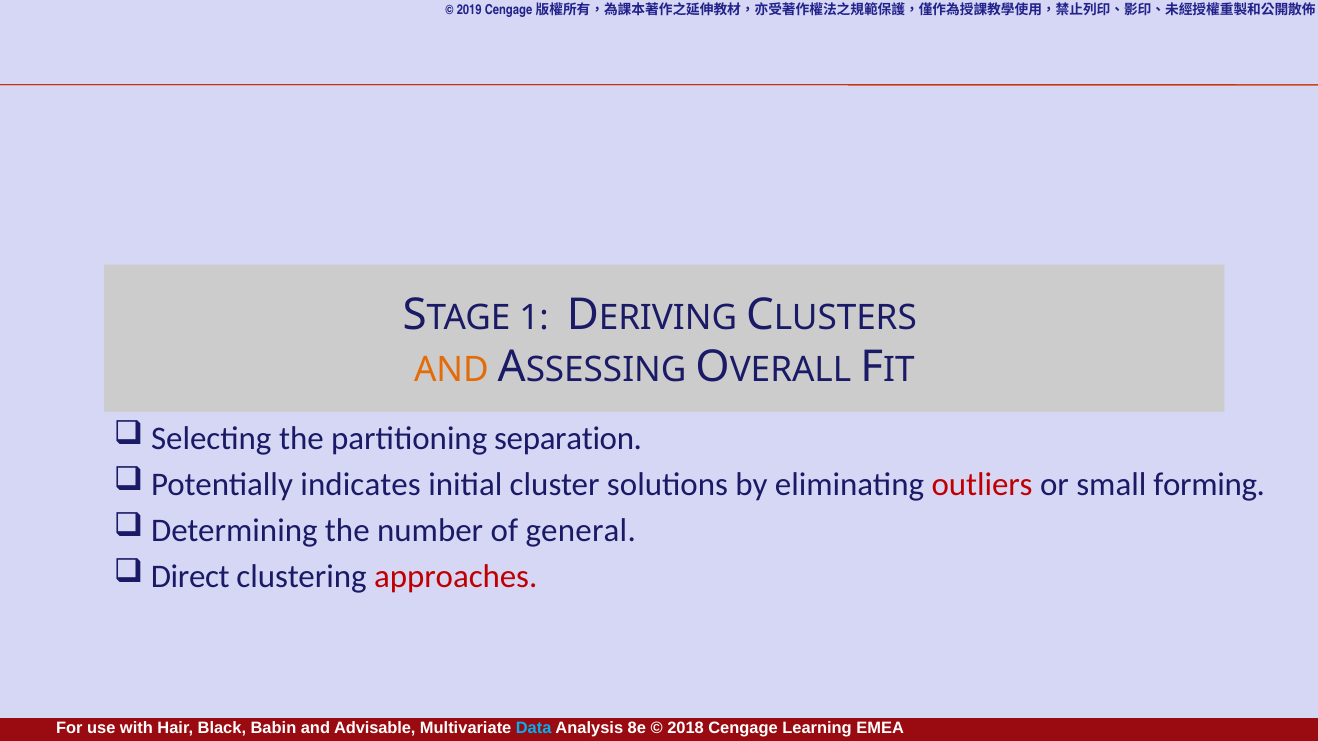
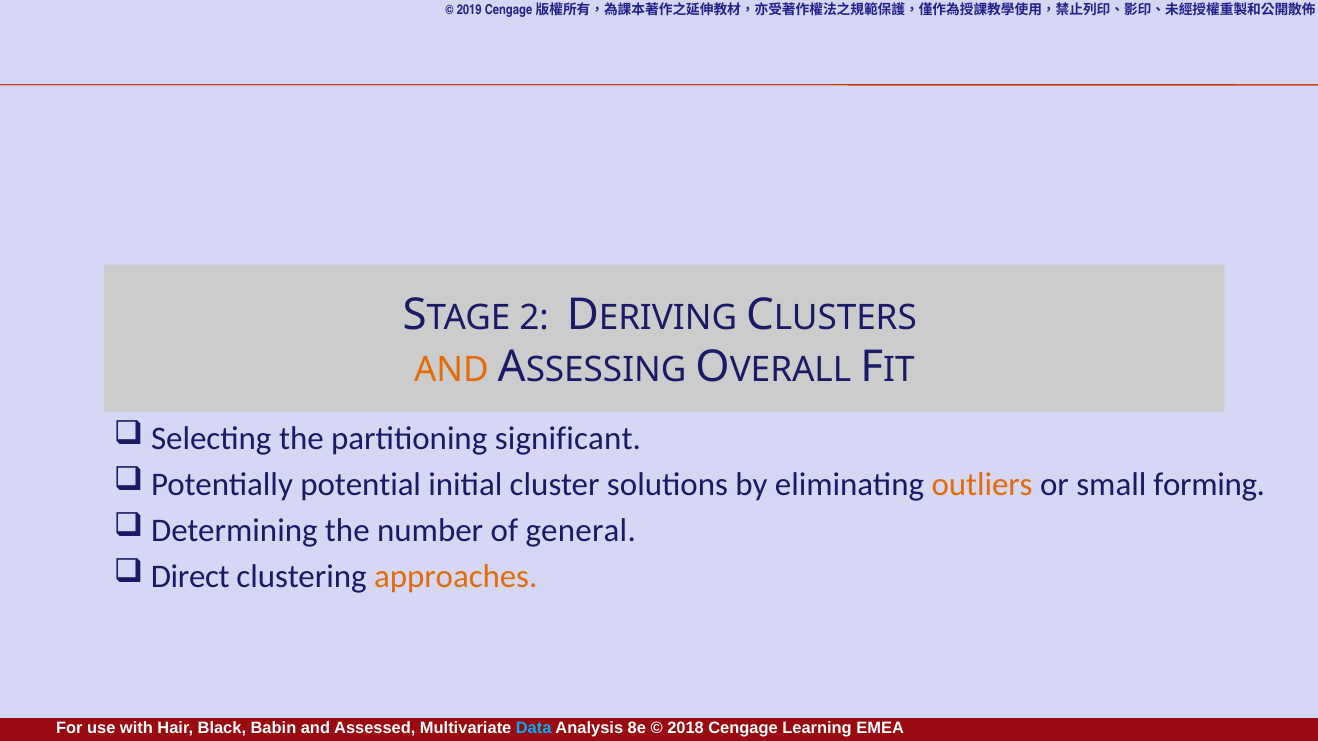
1: 1 -> 2
separation: separation -> significant
indicates: indicates -> potential
outliers colour: red -> orange
approaches colour: red -> orange
Advisable: Advisable -> Assessed
